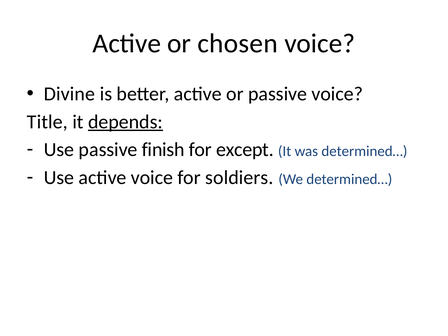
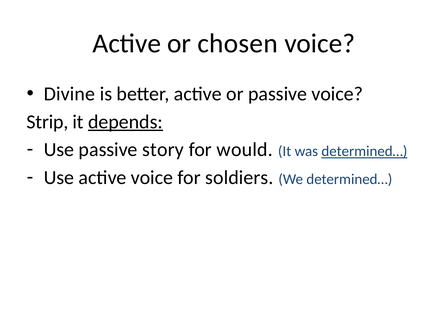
Title: Title -> Strip
finish: finish -> story
except: except -> would
determined… at (364, 151) underline: none -> present
